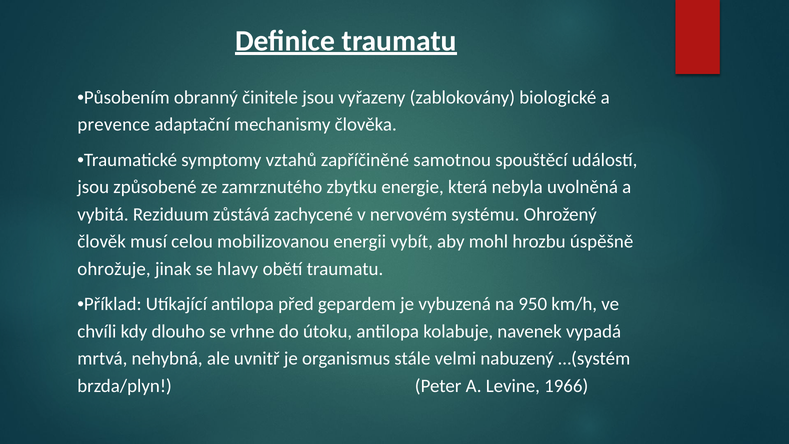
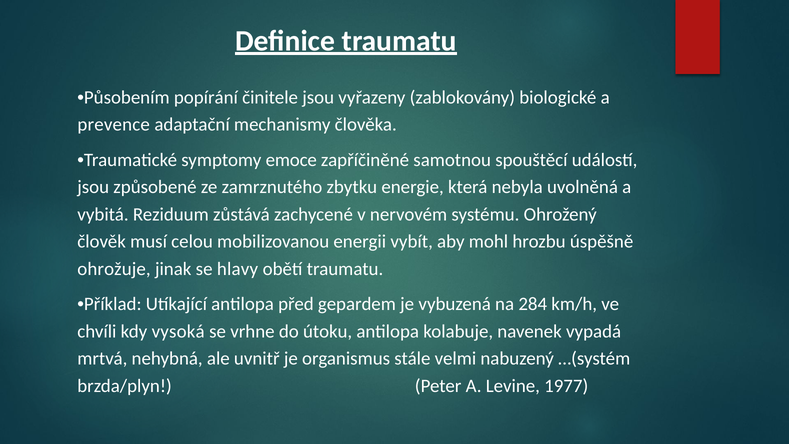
obranný: obranný -> popírání
vztahů: vztahů -> emoce
950: 950 -> 284
dlouho: dlouho -> vysoká
1966: 1966 -> 1977
